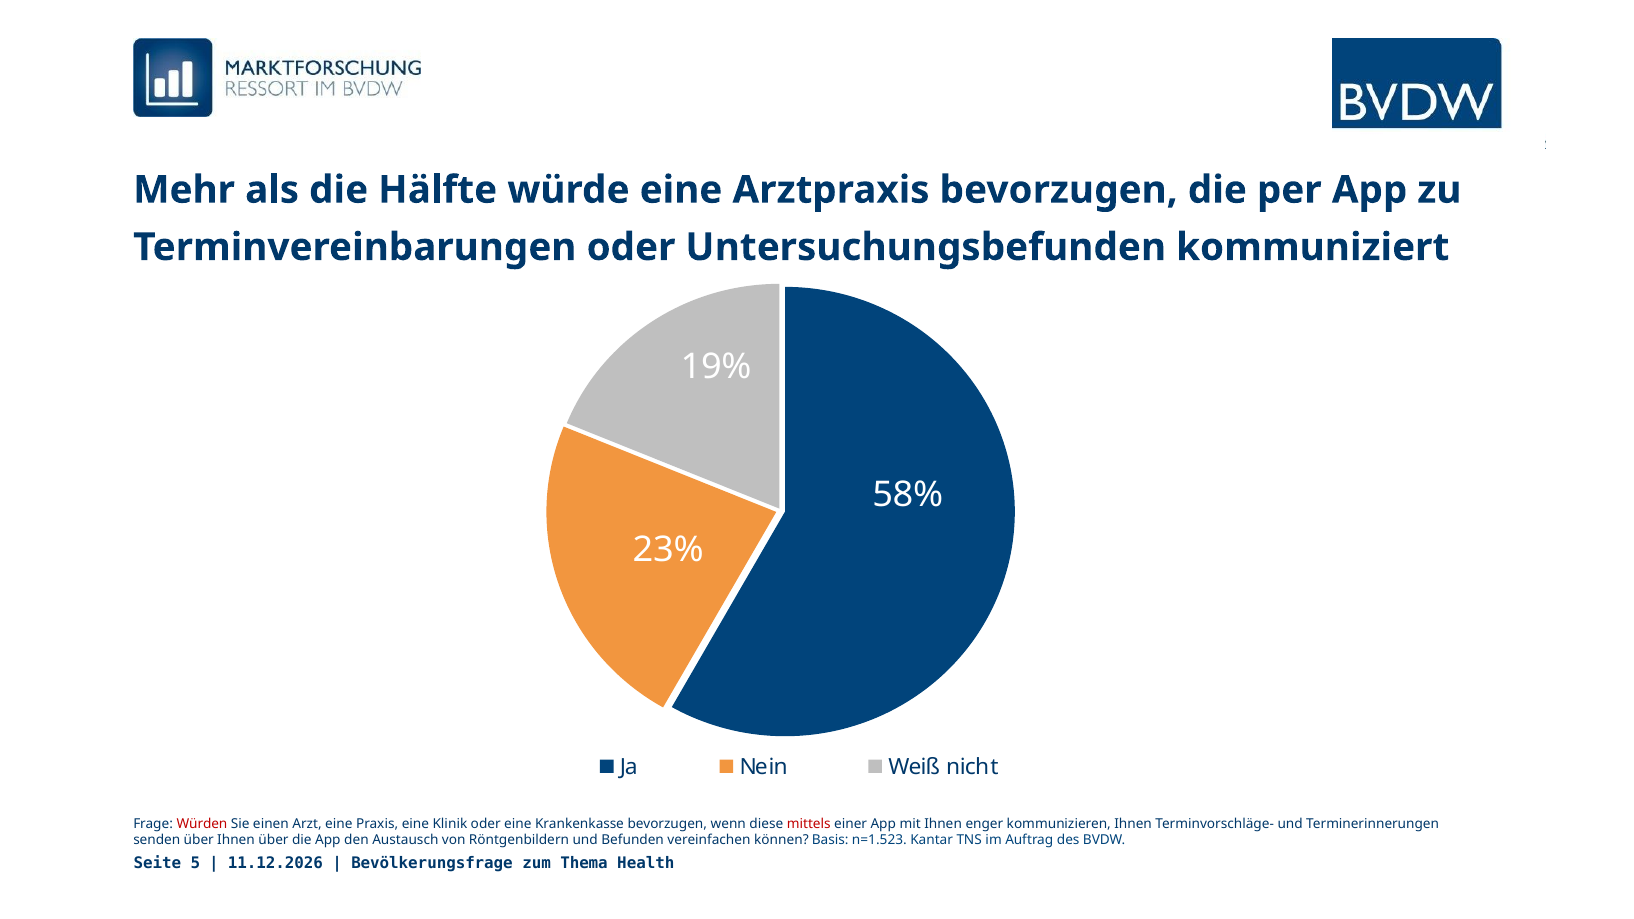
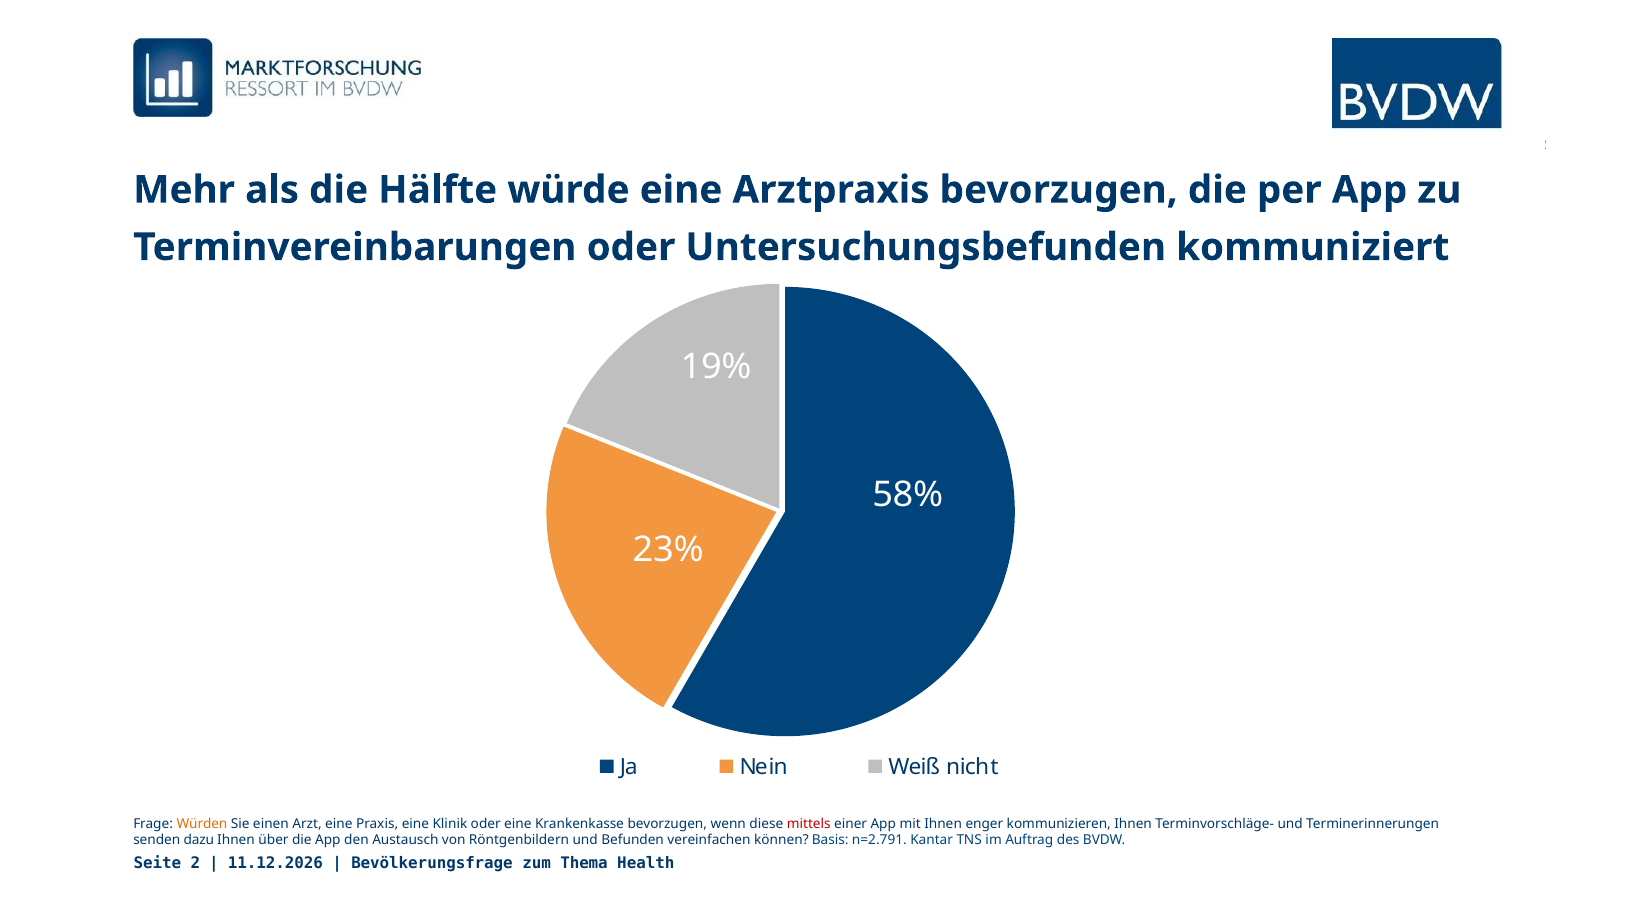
Würden colour: red -> orange
senden über: über -> dazu
n=1.523: n=1.523 -> n=2.791
5: 5 -> 2
